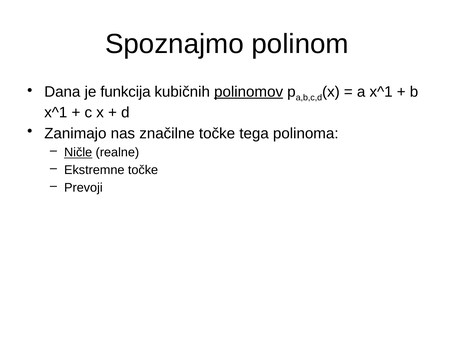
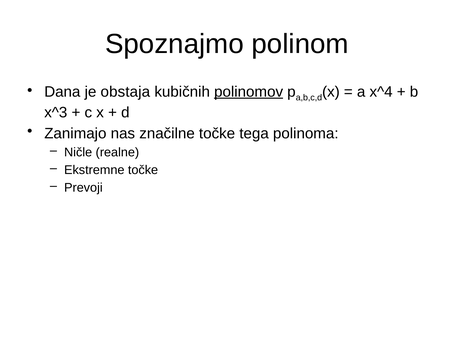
funkcija: funkcija -> obstaja
a x^1: x^1 -> x^4
x^1 at (56, 113): x^1 -> x^3
Ničle underline: present -> none
